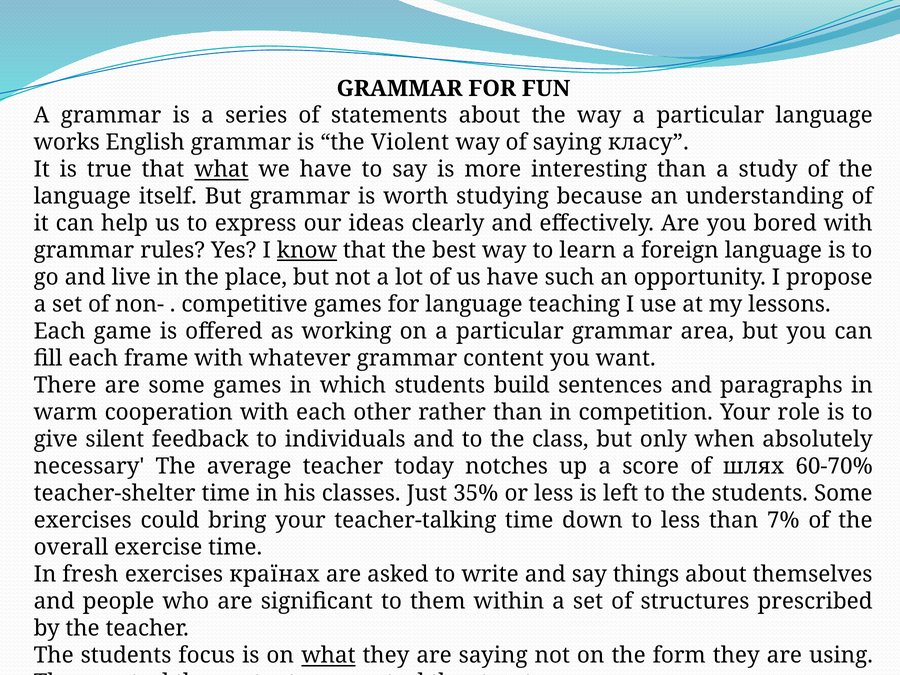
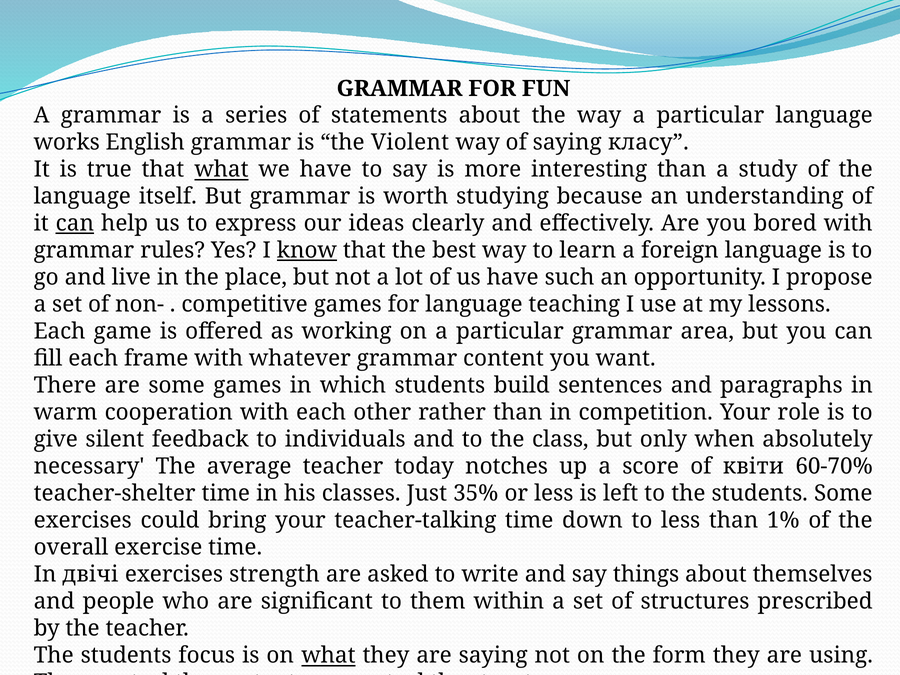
can at (75, 224) underline: none -> present
шлях: шлях -> квіти
7%: 7% -> 1%
fresh: fresh -> двічі
країнах: країнах -> strength
